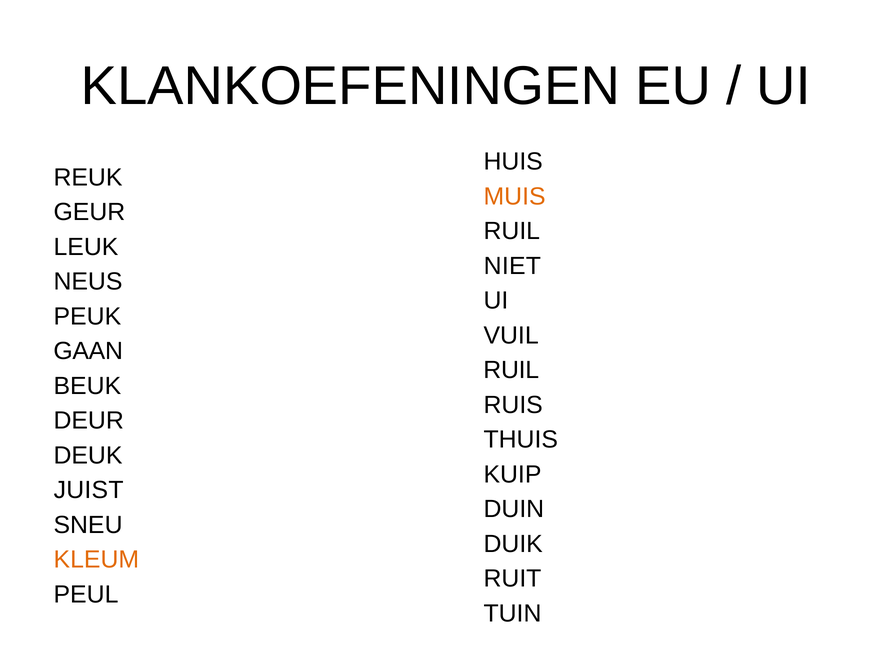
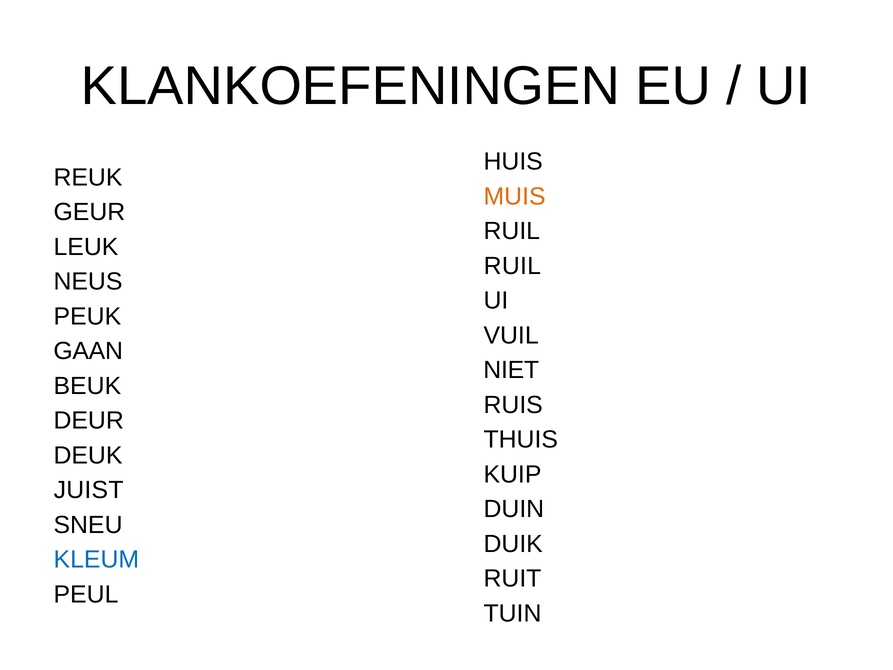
NIET at (512, 266): NIET -> RUIL
RUIL at (511, 370): RUIL -> NIET
KLEUM colour: orange -> blue
